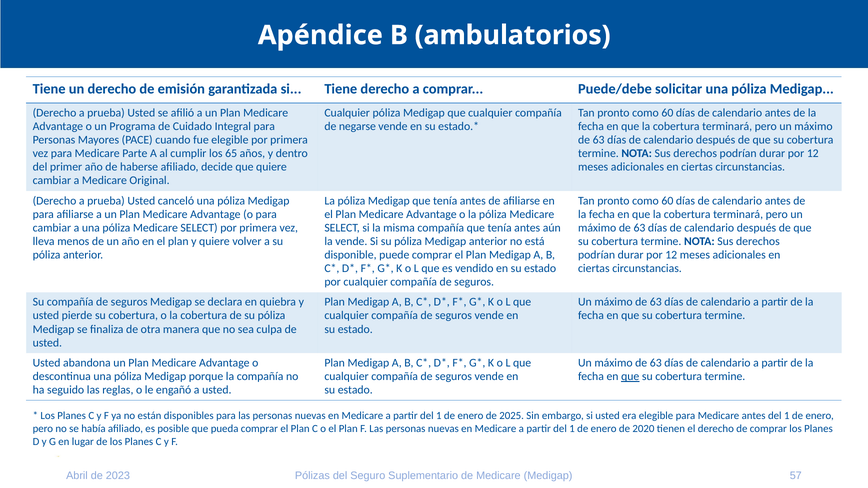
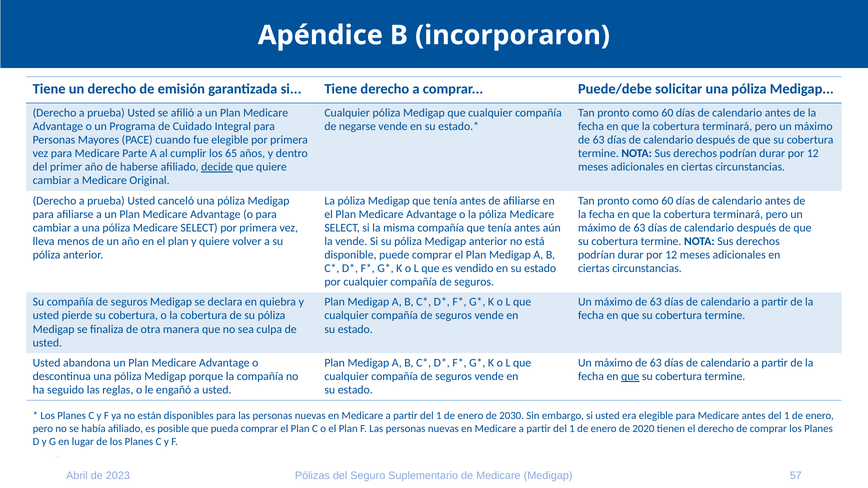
ambulatorios: ambulatorios -> incorporaron
decide underline: none -> present
2025: 2025 -> 2030
